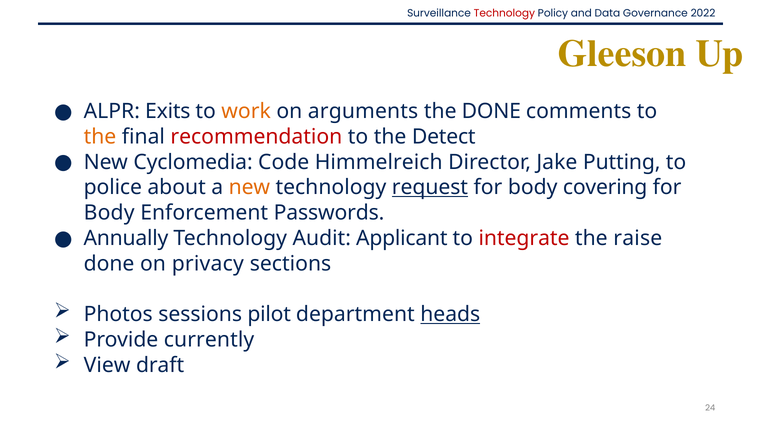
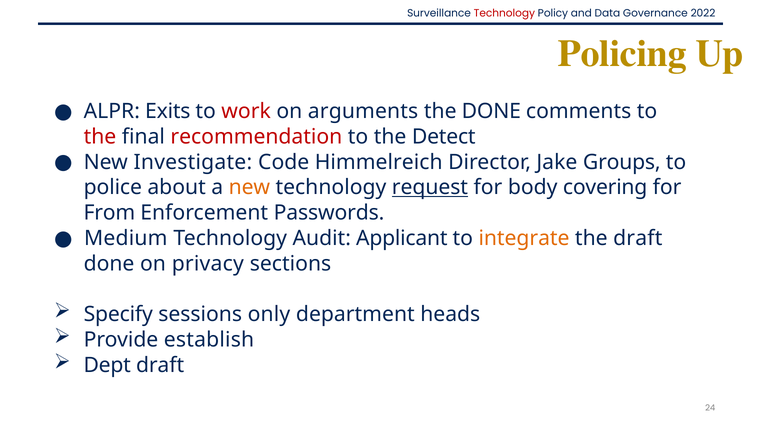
Gleeson: Gleeson -> Policing
work colour: orange -> red
the at (100, 137) colour: orange -> red
Cyclomedia: Cyclomedia -> Investigate
Putting: Putting -> Groups
Body at (109, 213): Body -> From
Annually: Annually -> Medium
integrate colour: red -> orange
the raise: raise -> draft
Photos: Photos -> Specify
pilot: pilot -> only
heads underline: present -> none
currently: currently -> establish
View: View -> Dept
